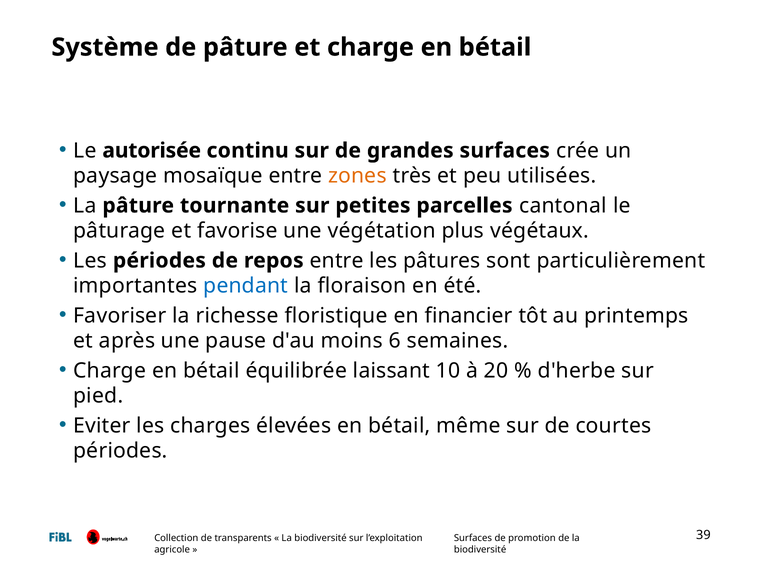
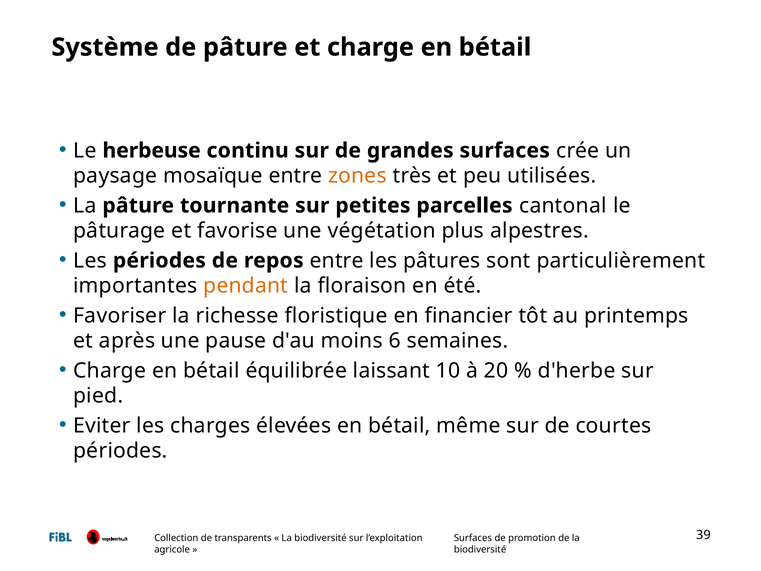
autorisée: autorisée -> herbeuse
végétaux: végétaux -> alpestres
pendant colour: blue -> orange
